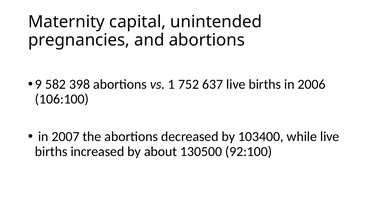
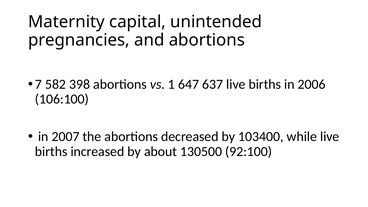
9: 9 -> 7
752: 752 -> 647
